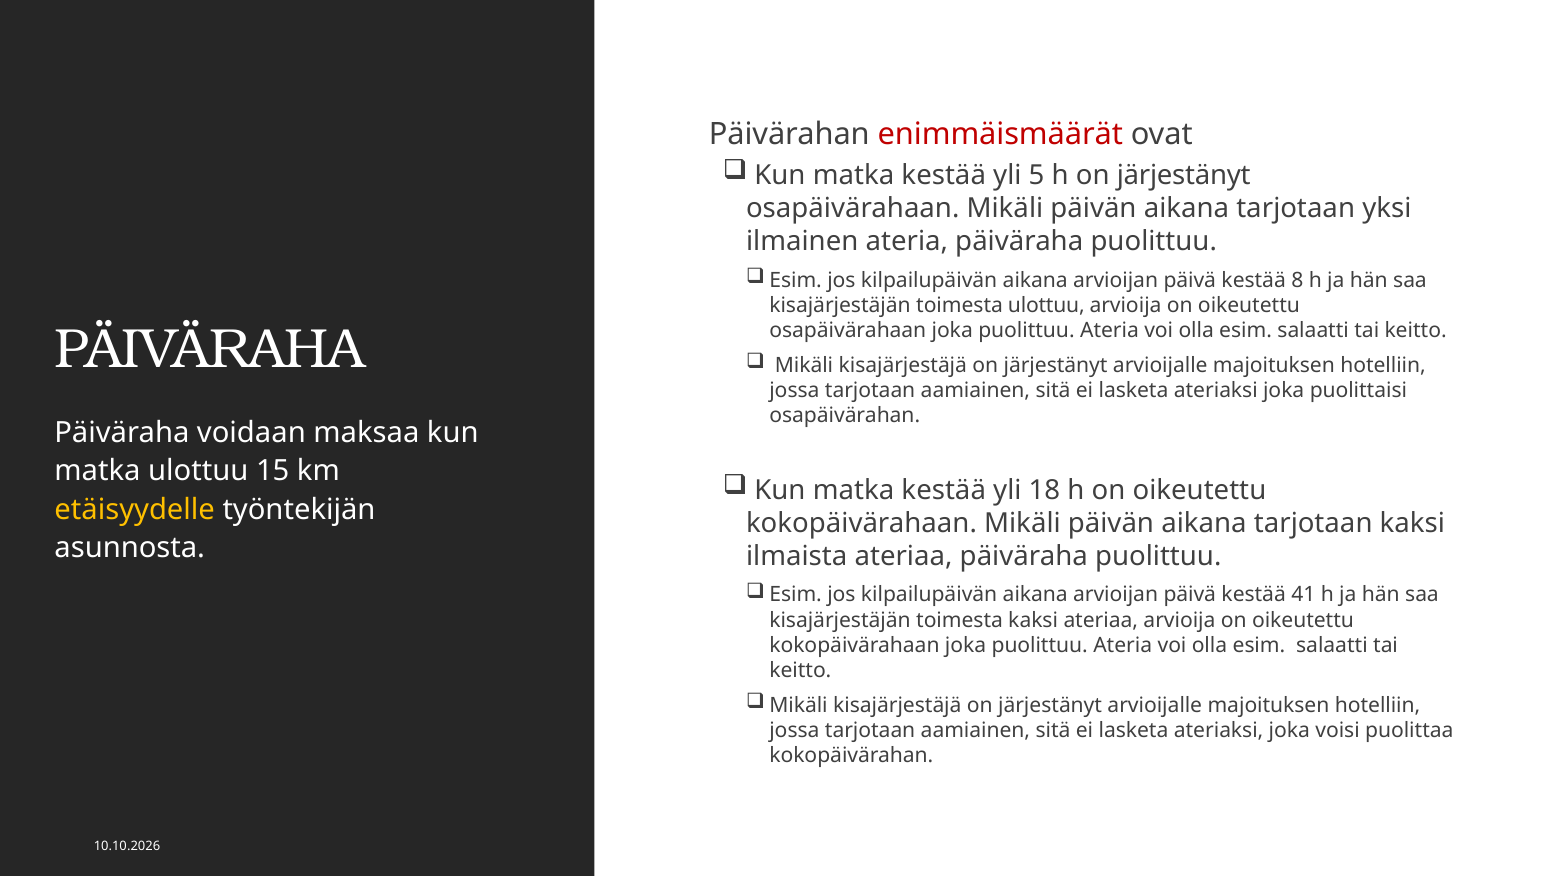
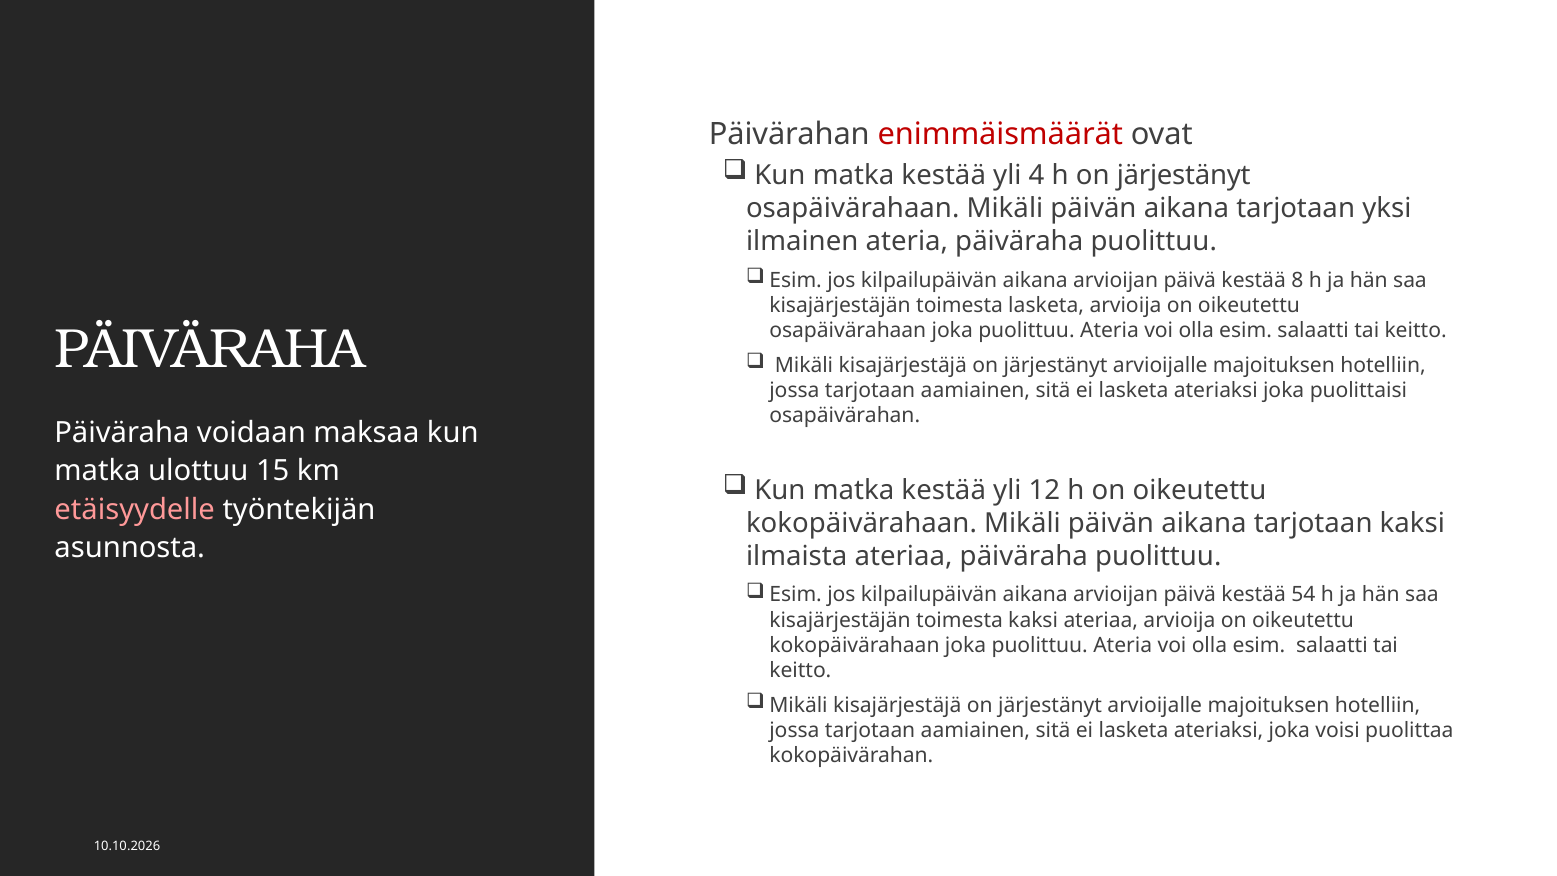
5: 5 -> 4
toimesta ulottuu: ulottuu -> lasketa
18: 18 -> 12
etäisyydelle colour: yellow -> pink
41: 41 -> 54
